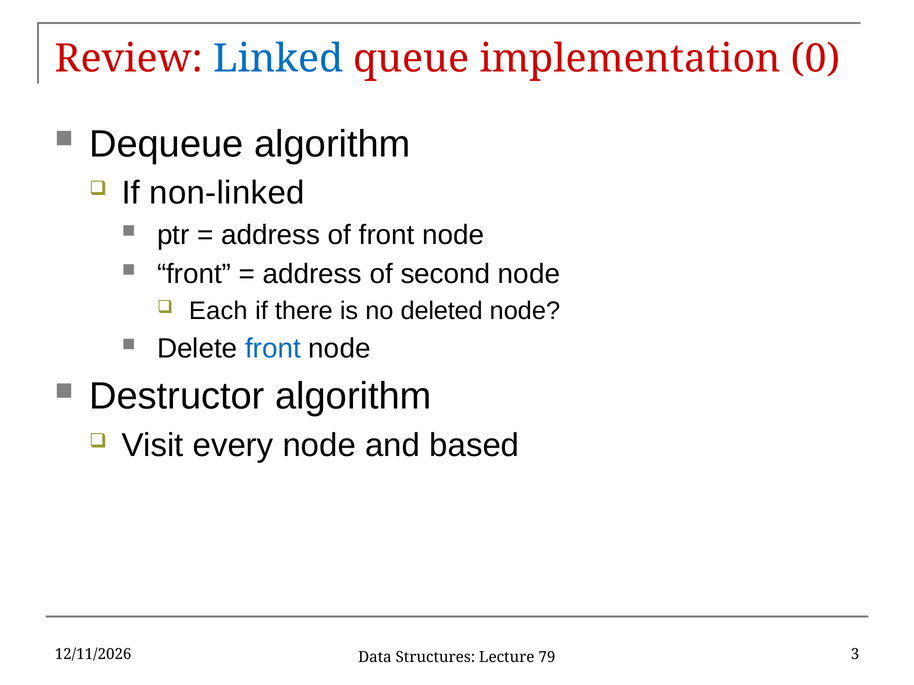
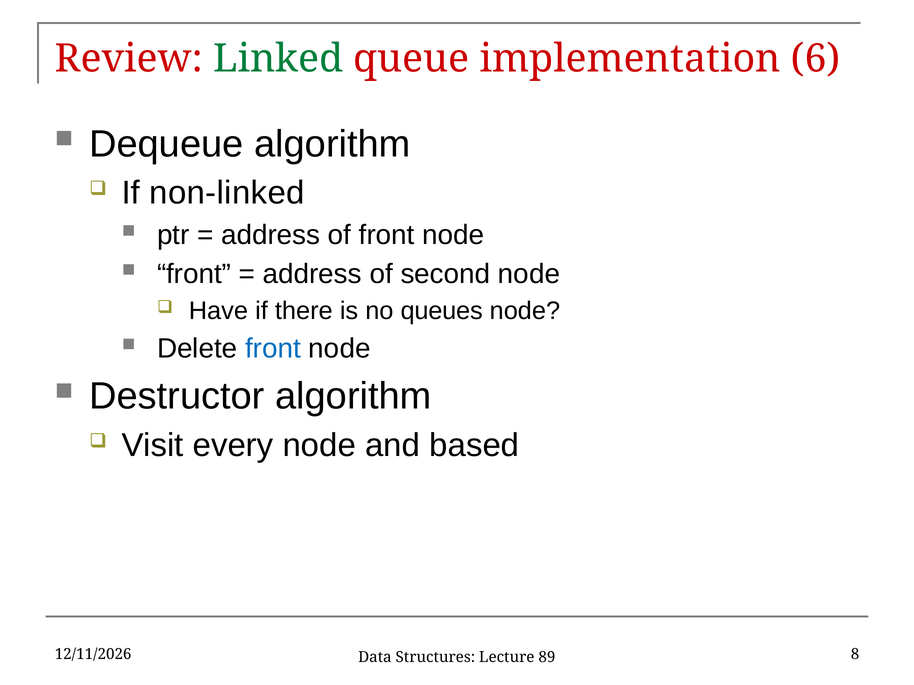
Linked colour: blue -> green
0: 0 -> 6
Each: Each -> Have
deleted: deleted -> queues
3: 3 -> 8
79: 79 -> 89
